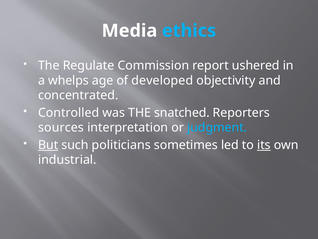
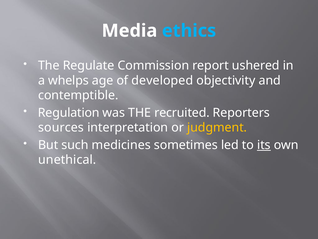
concentrated: concentrated -> contemptible
Controlled: Controlled -> Regulation
snatched: snatched -> recruited
judgment colour: light blue -> yellow
But underline: present -> none
politicians: politicians -> medicines
industrial: industrial -> unethical
